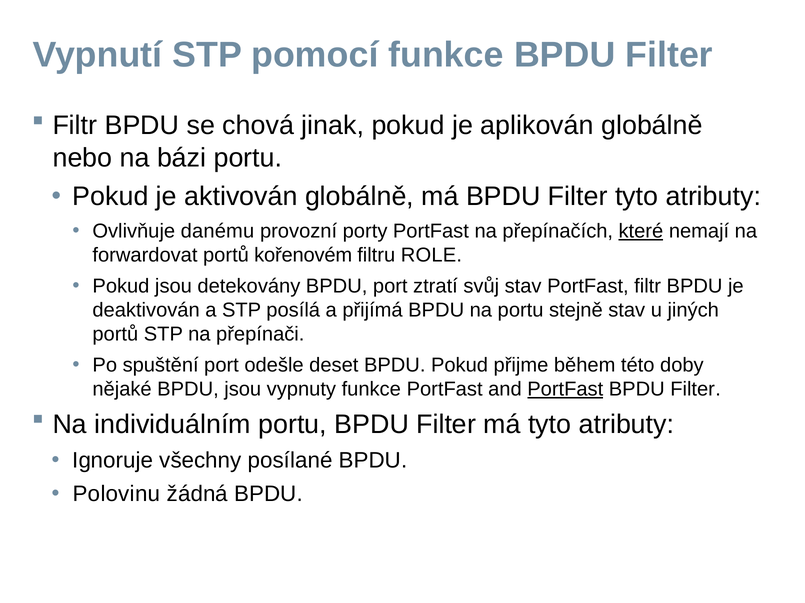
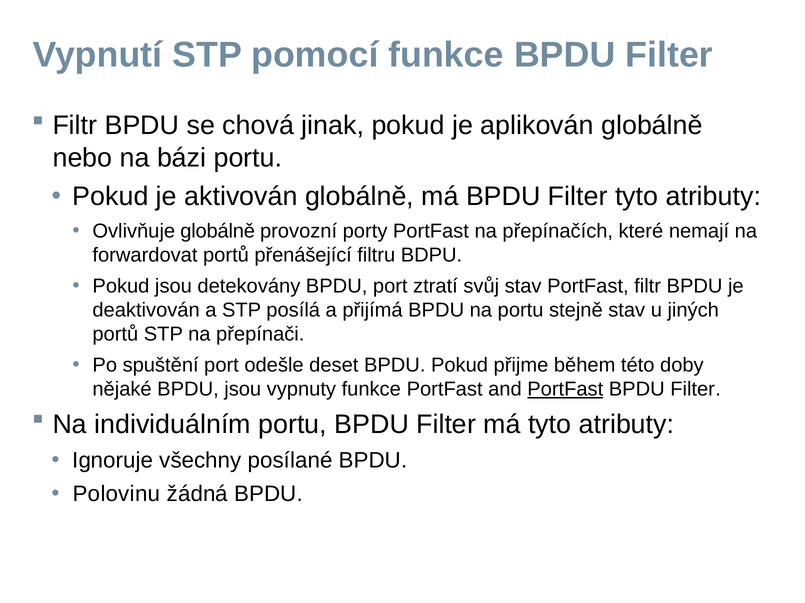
Ovlivňuje danému: danému -> globálně
které underline: present -> none
kořenovém: kořenovém -> přenášející
ROLE: ROLE -> BDPU
